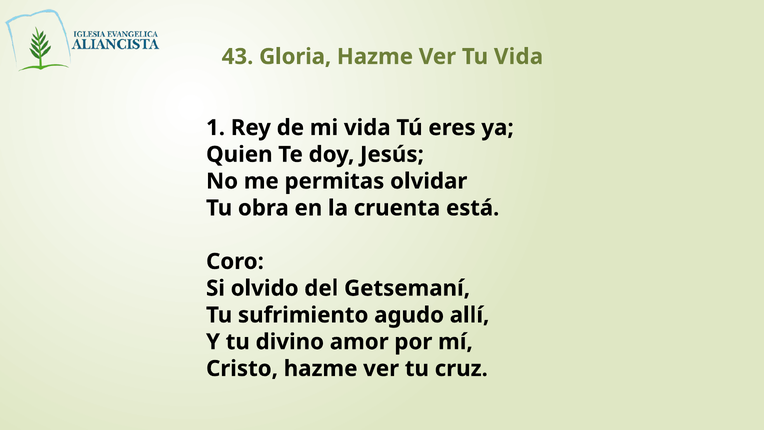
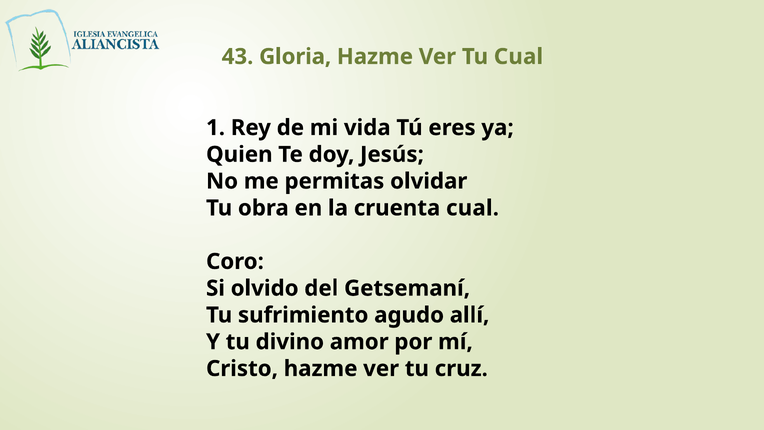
Tu Vida: Vida -> Cual
cruenta está: está -> cual
